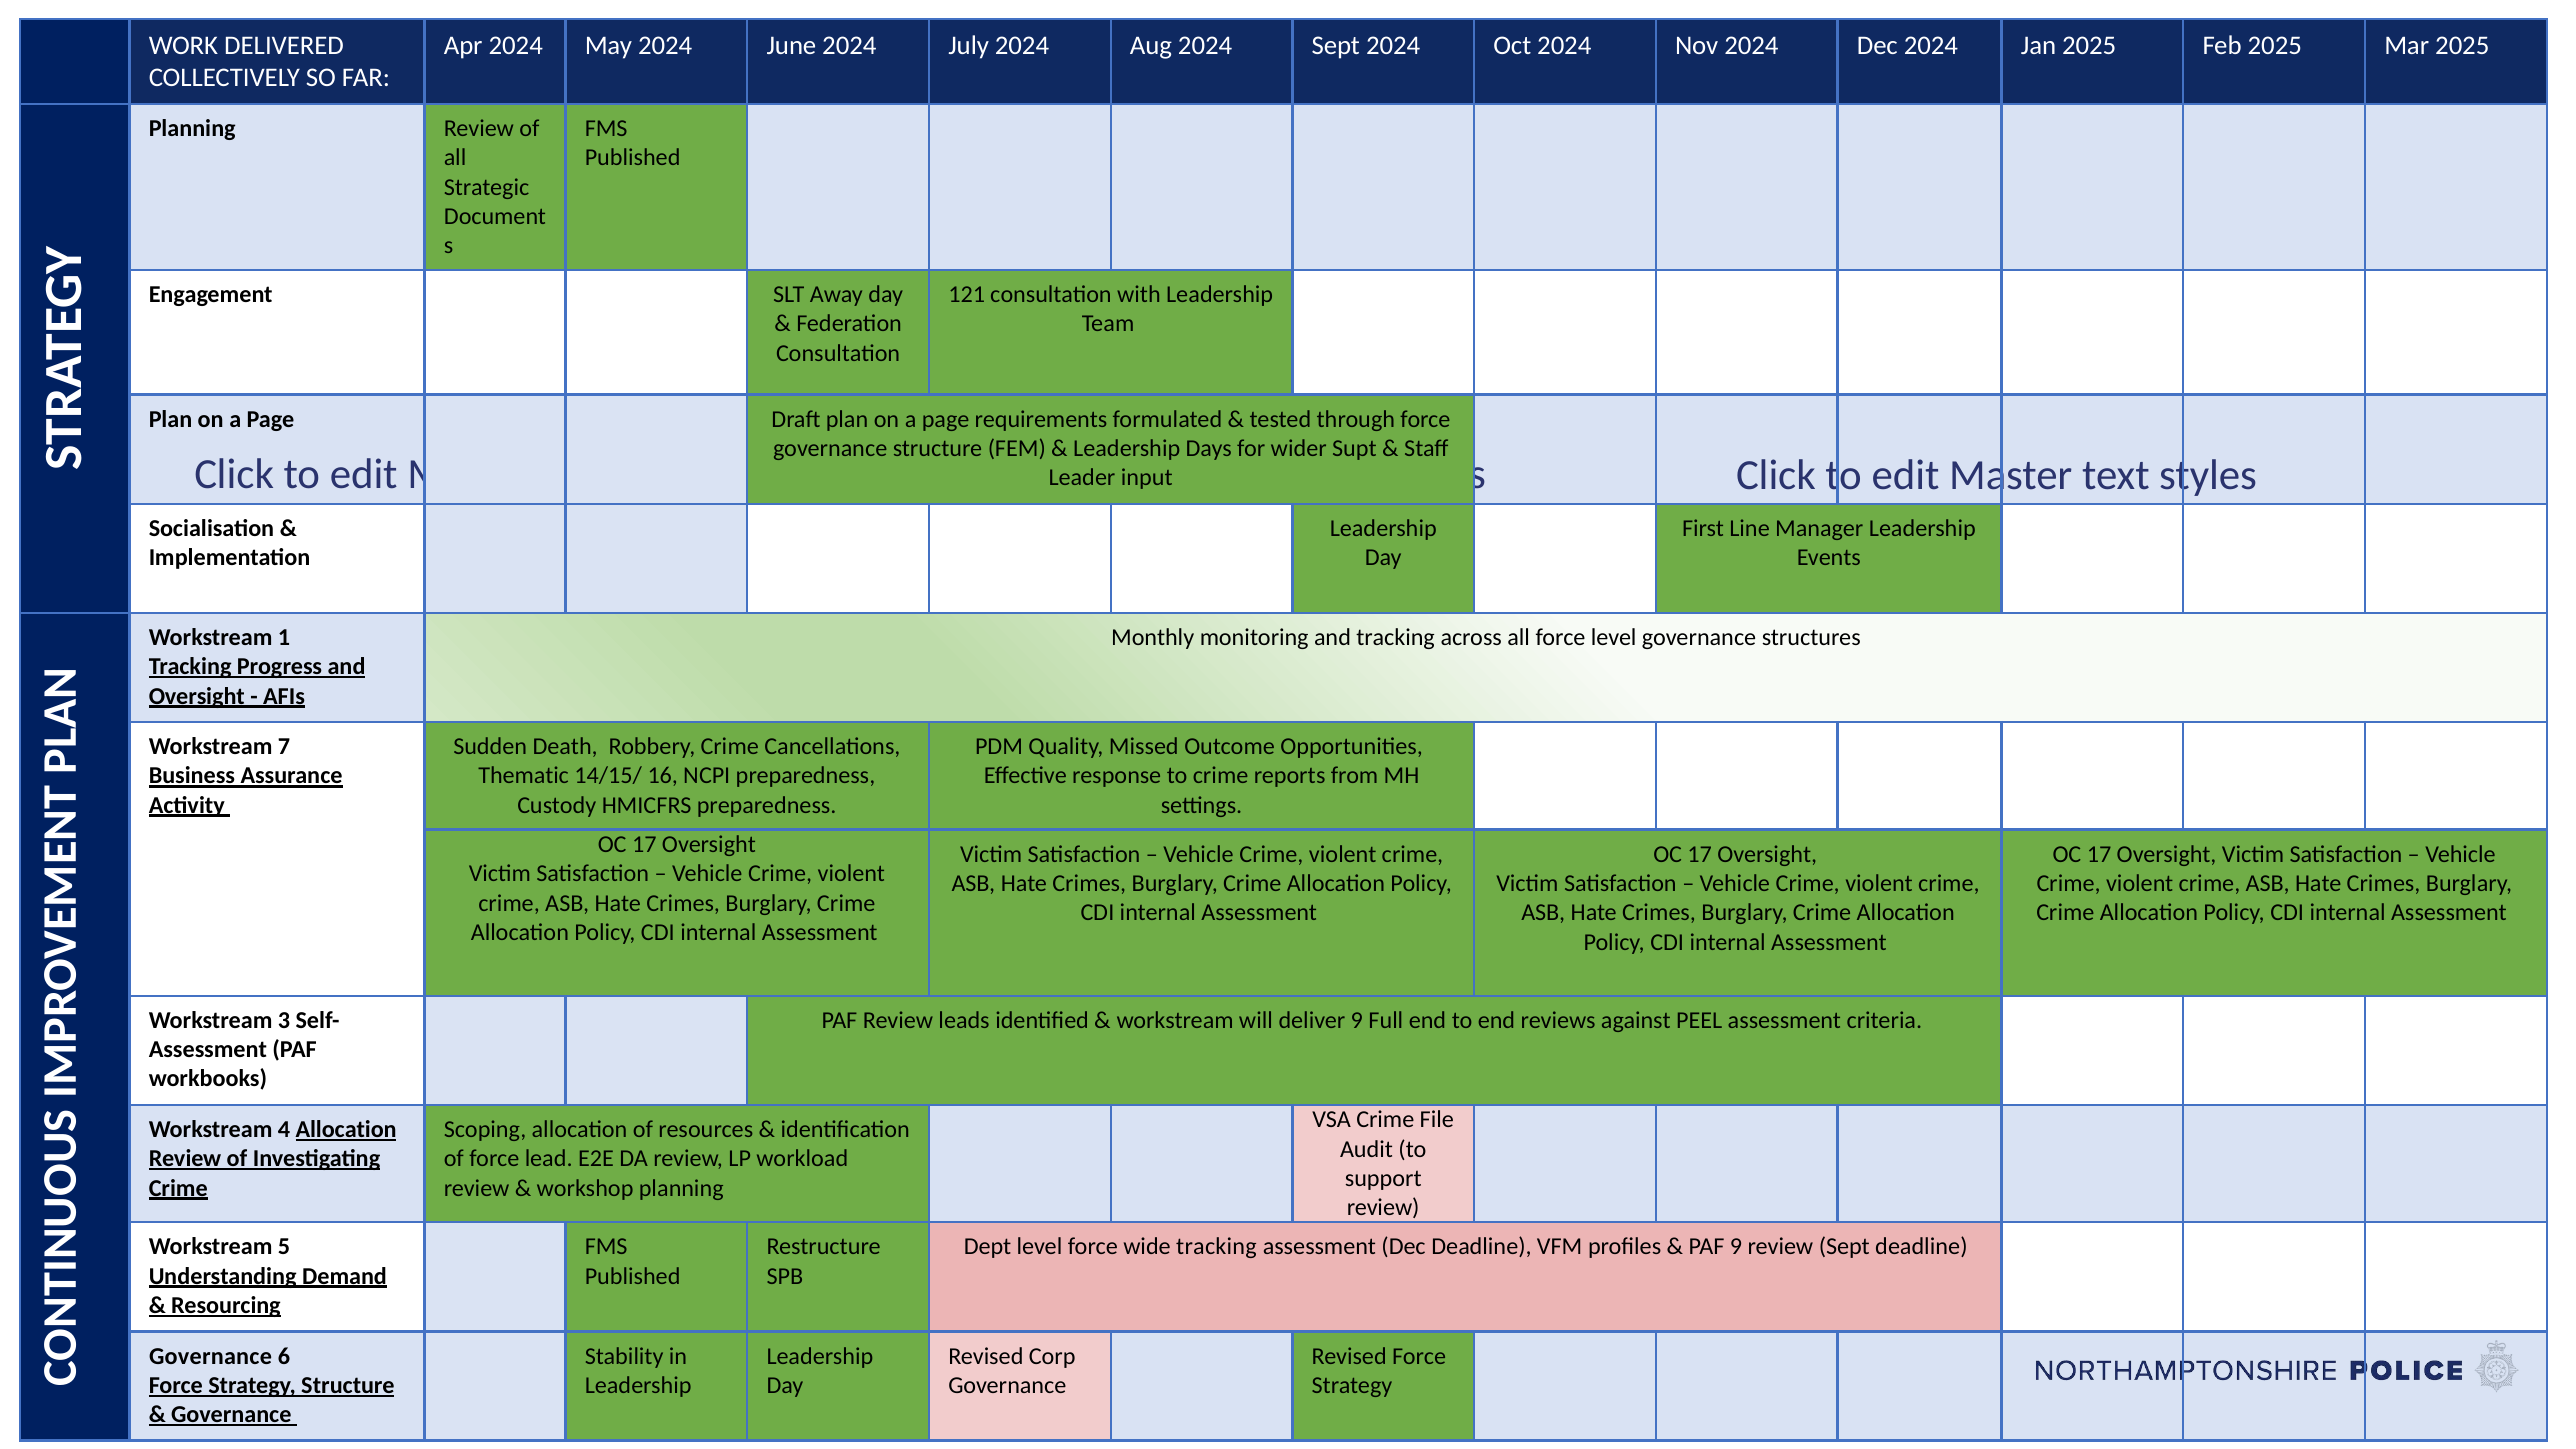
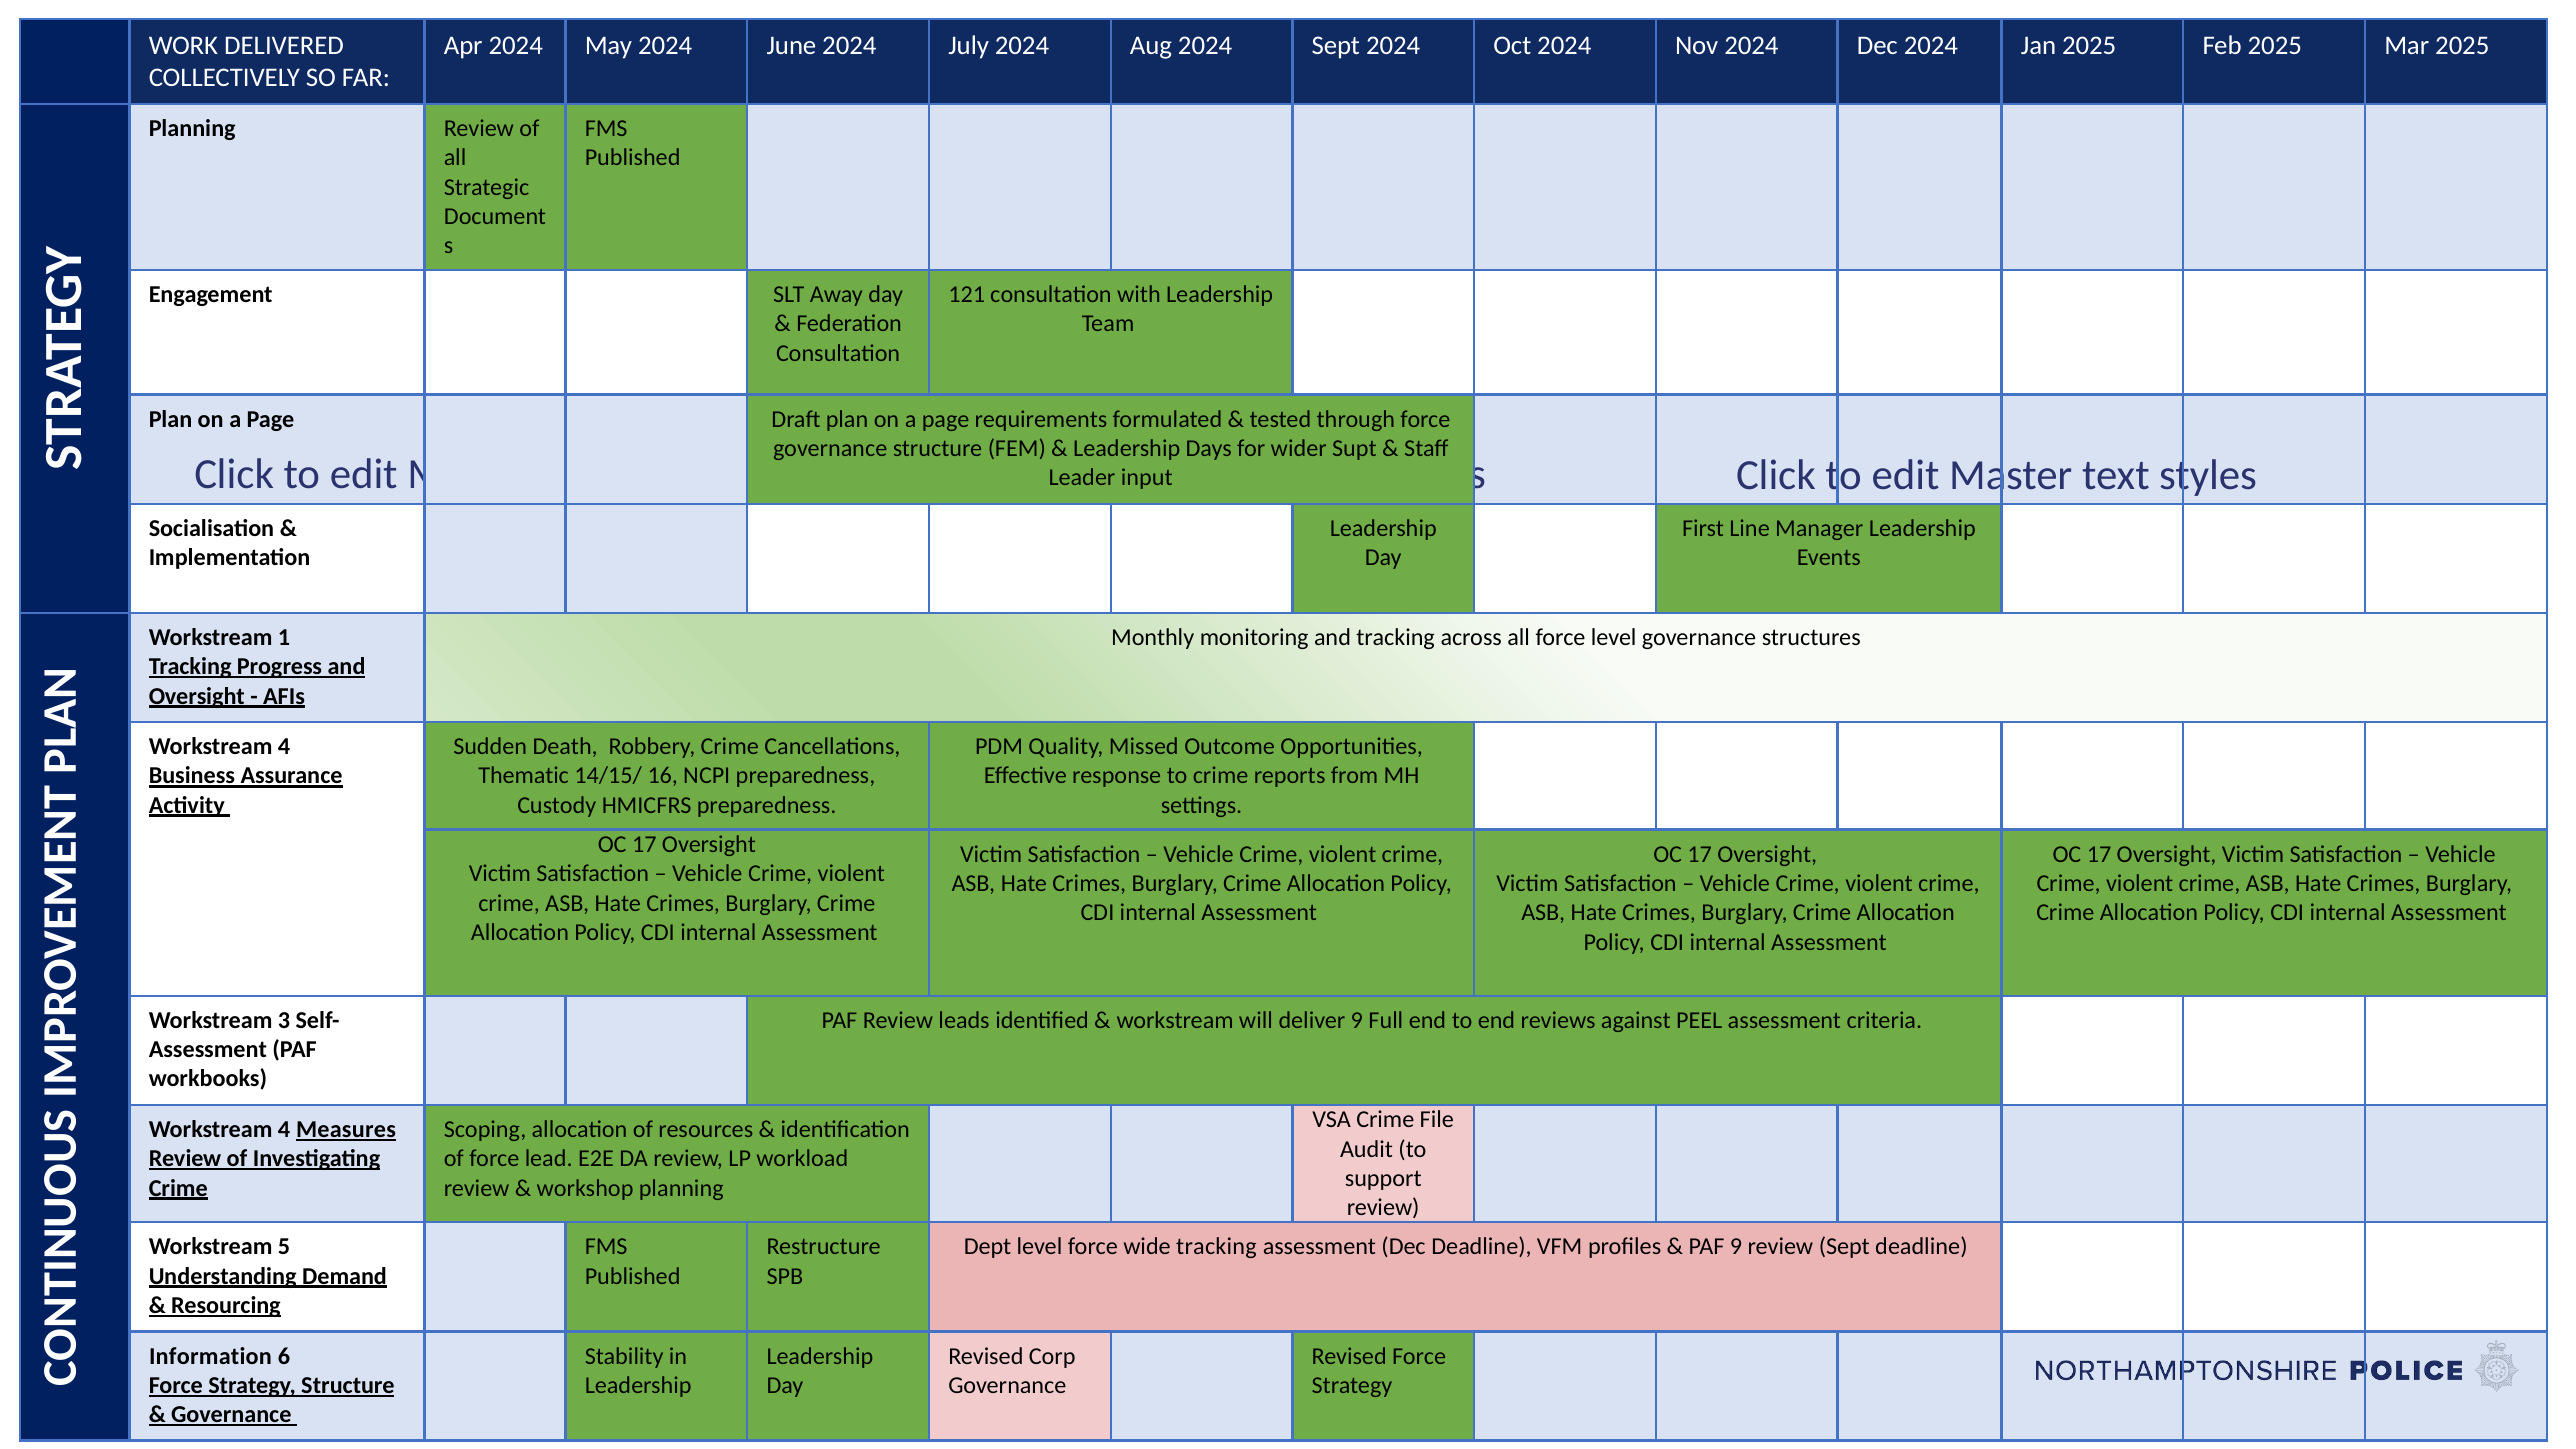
7 at (284, 747): 7 -> 4
4 Allocation: Allocation -> Measures
Governance at (211, 1356): Governance -> Information
